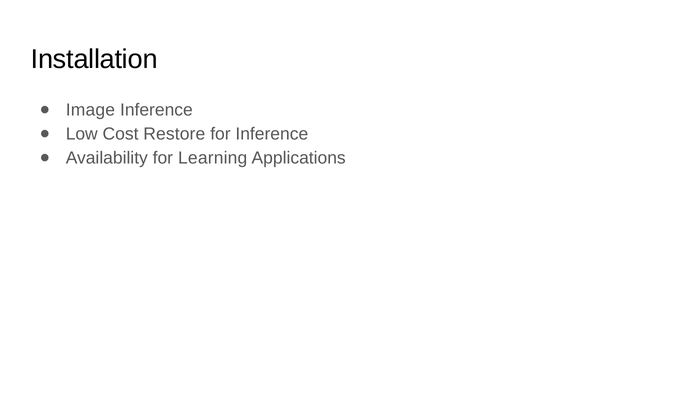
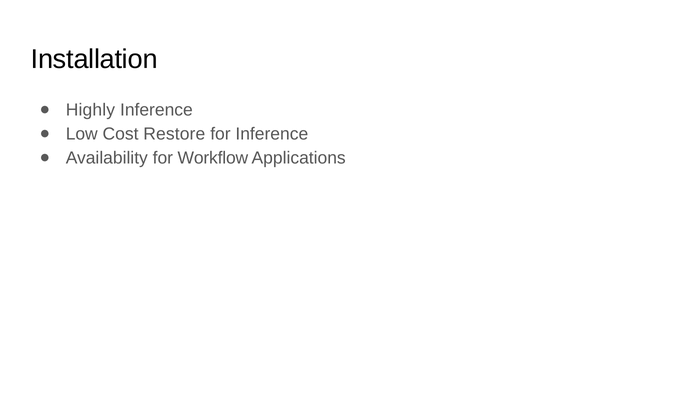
Image: Image -> Highly
Learning: Learning -> Workflow
